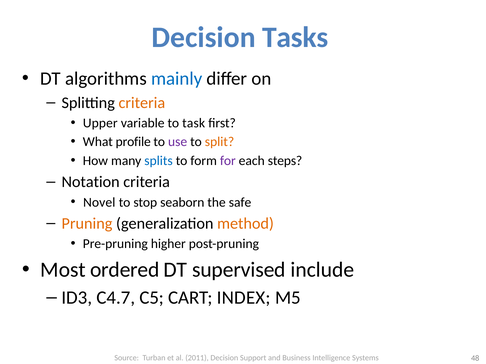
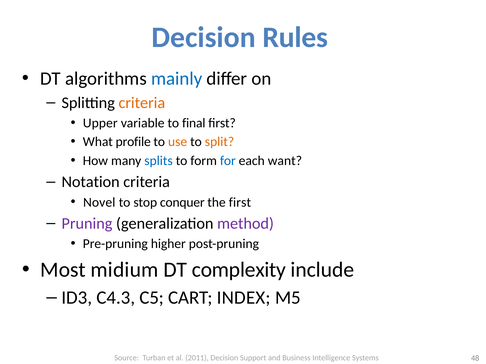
Tasks: Tasks -> Rules
task: task -> final
use colour: purple -> orange
for colour: purple -> blue
steps: steps -> want
seaborn: seaborn -> conquer
the safe: safe -> first
Pruning colour: orange -> purple
method colour: orange -> purple
ordered: ordered -> midium
supervised: supervised -> complexity
C4.7: C4.7 -> C4.3
